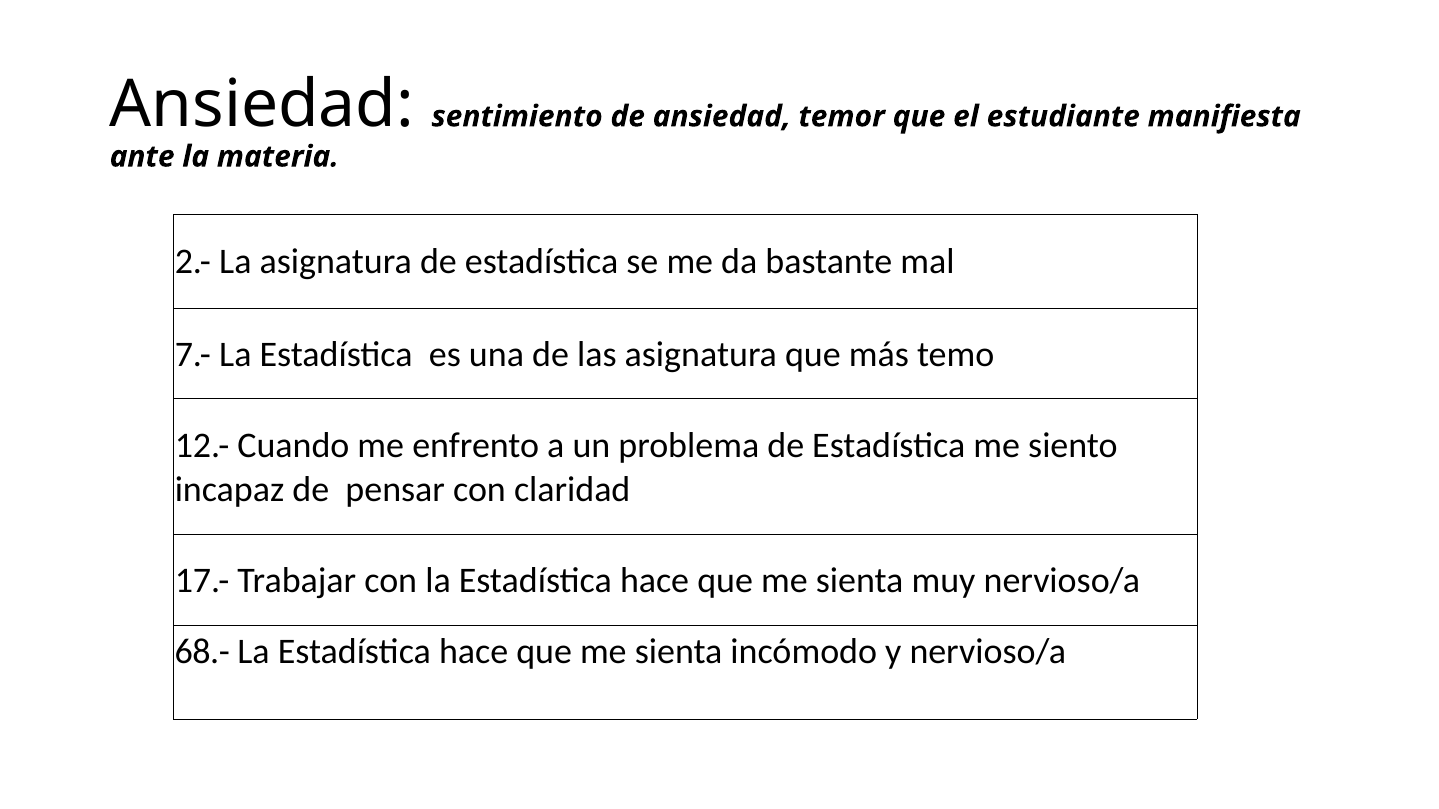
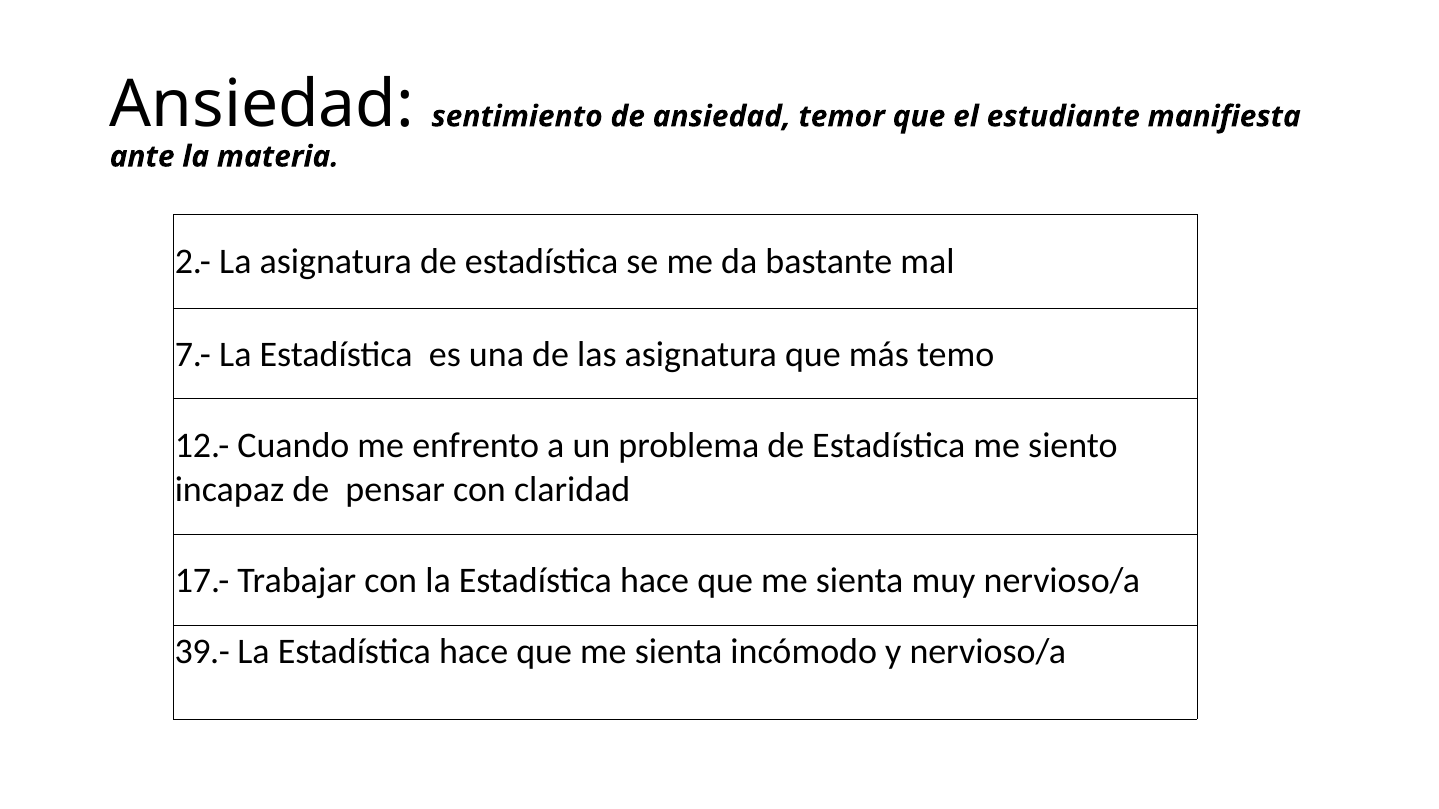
68.-: 68.- -> 39.-
